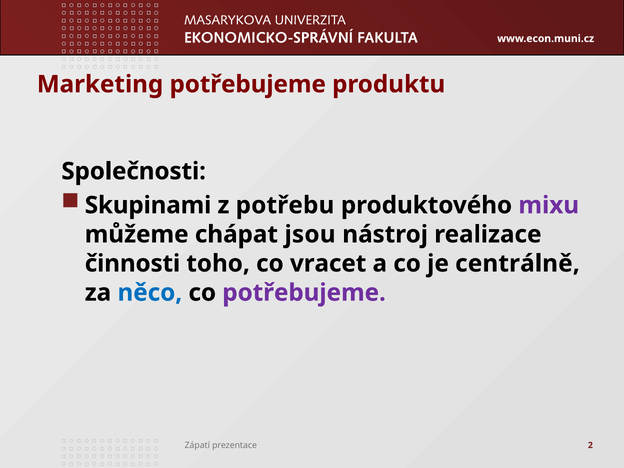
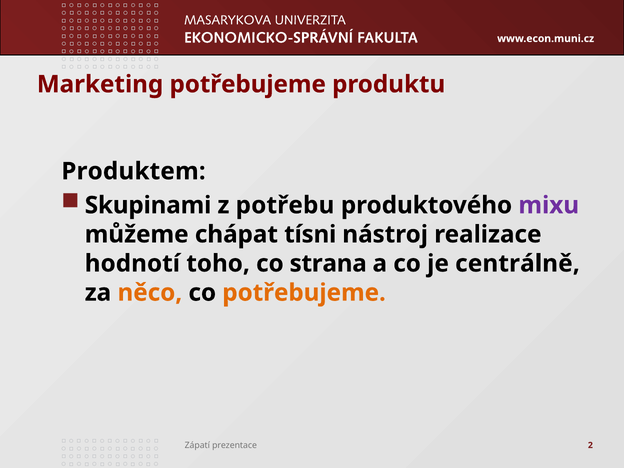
Společnosti: Společnosti -> Produktem
jsou: jsou -> tísni
činnosti: činnosti -> hodnotí
vracet: vracet -> strana
něco colour: blue -> orange
potřebujeme at (304, 293) colour: purple -> orange
